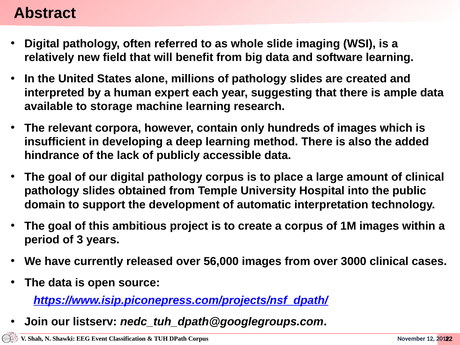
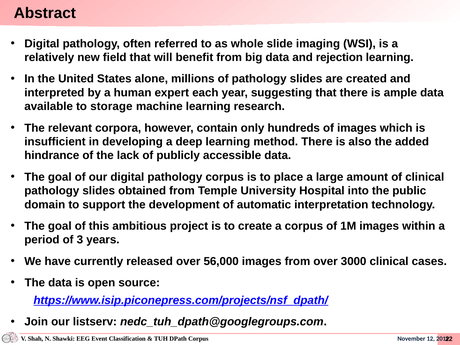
software: software -> rejection
